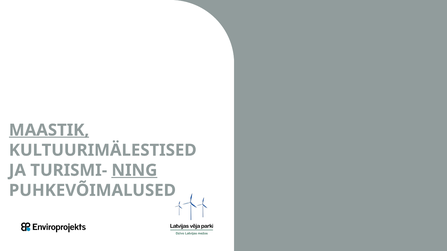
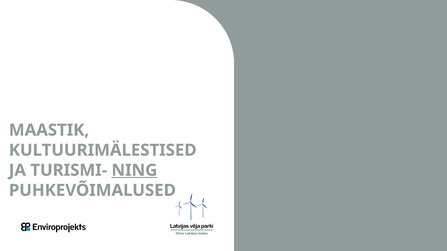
MAASTIK underline: present -> none
